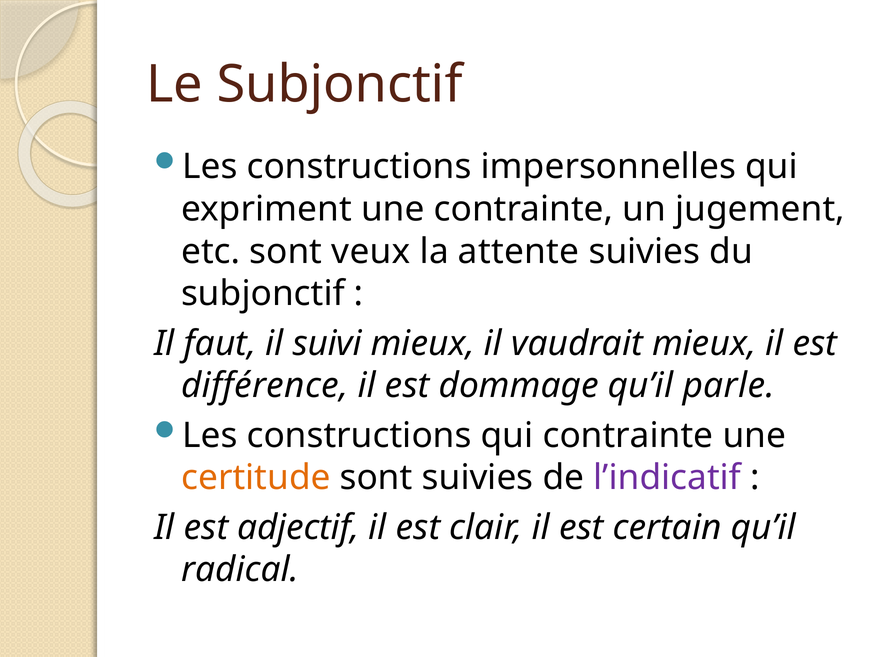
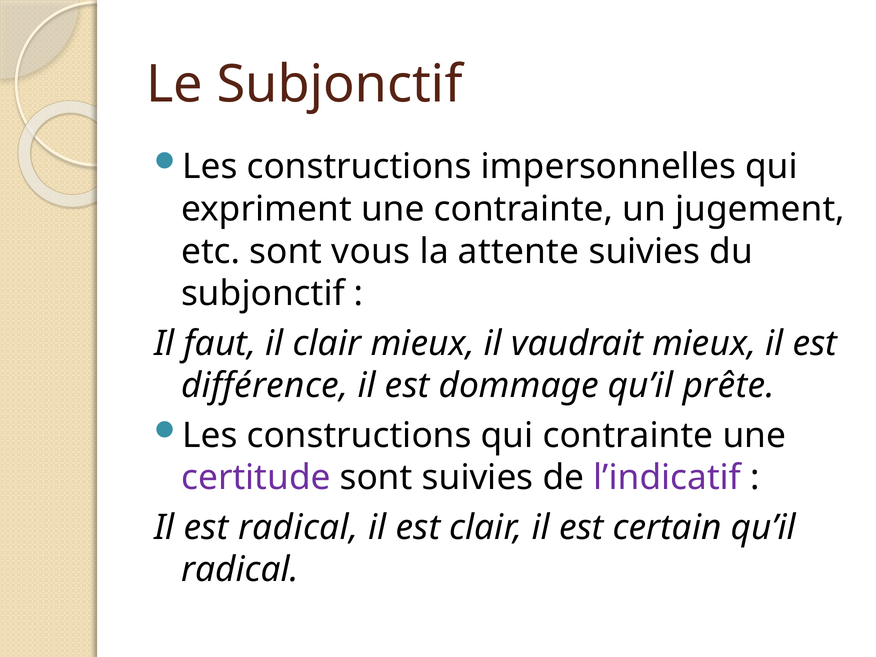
veux: veux -> vous
il suivi: suivi -> clair
parle: parle -> prête
certitude colour: orange -> purple
est adjectif: adjectif -> radical
